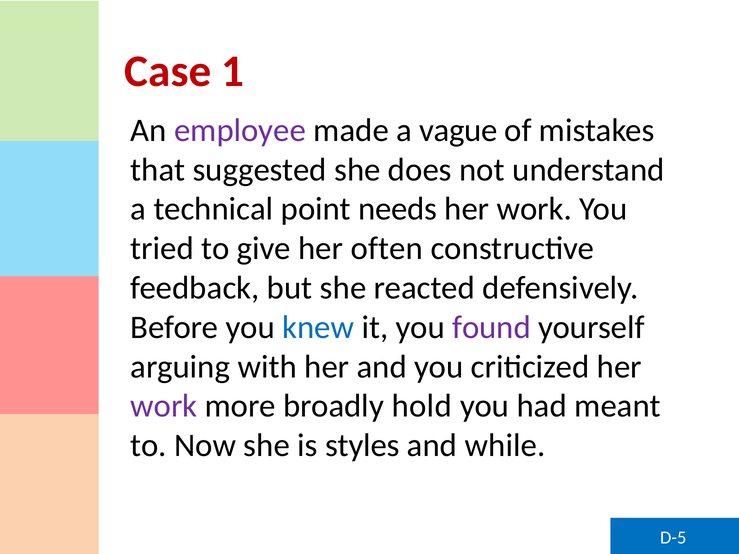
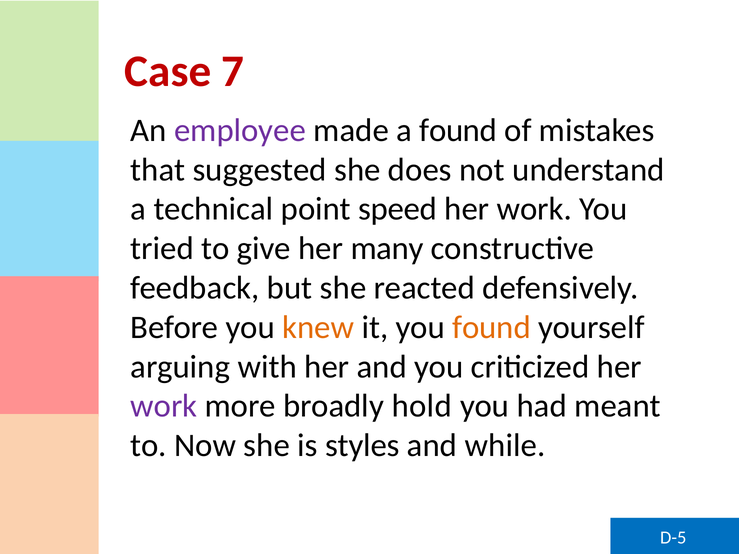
1: 1 -> 7
a vague: vague -> found
needs: needs -> speed
often: often -> many
knew colour: blue -> orange
found at (492, 327) colour: purple -> orange
